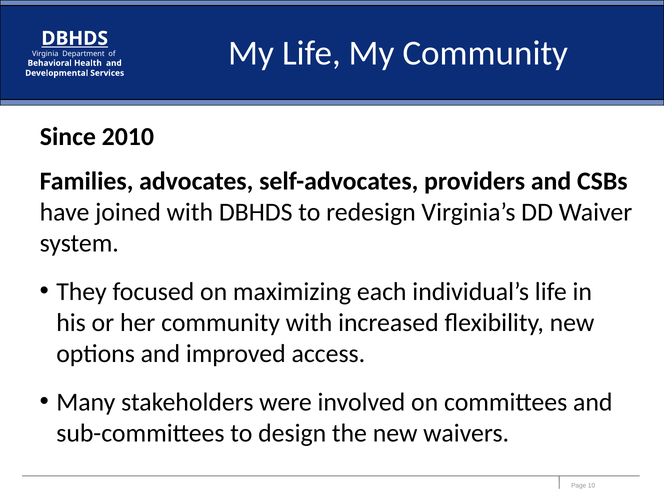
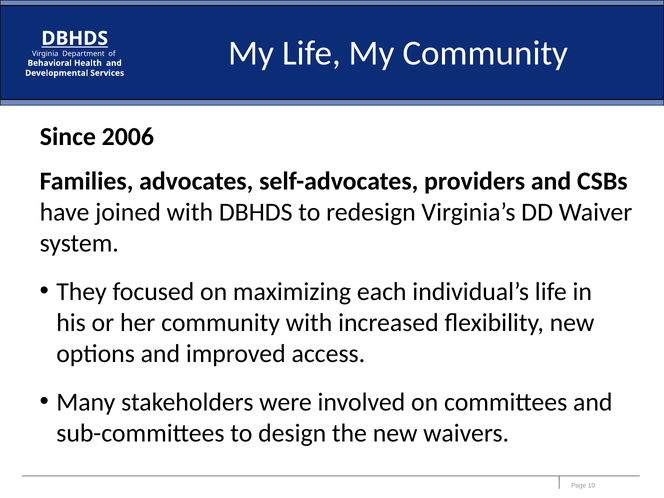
2010: 2010 -> 2006
